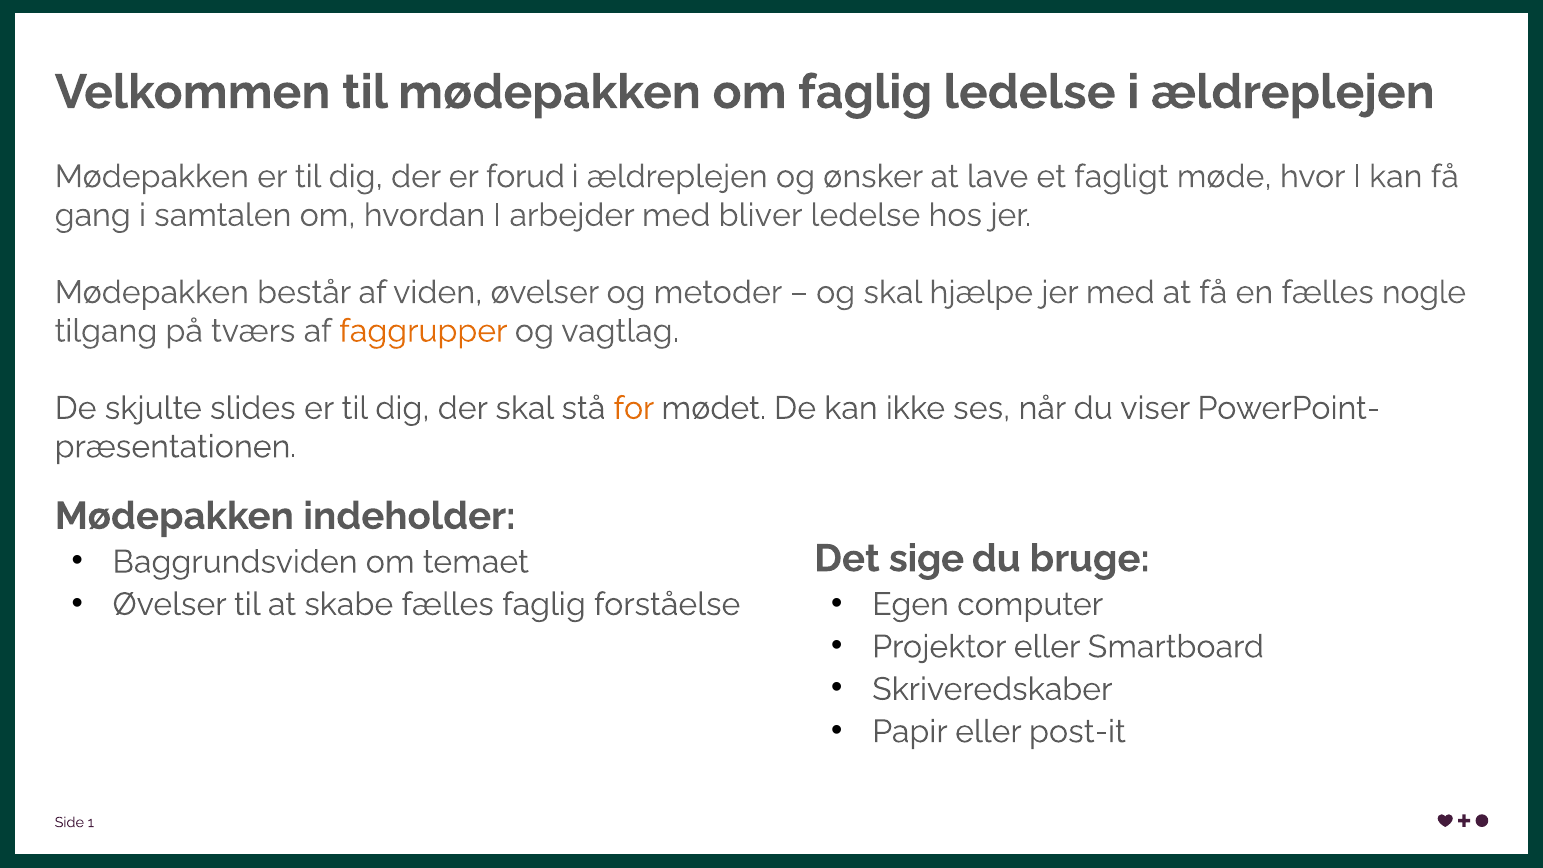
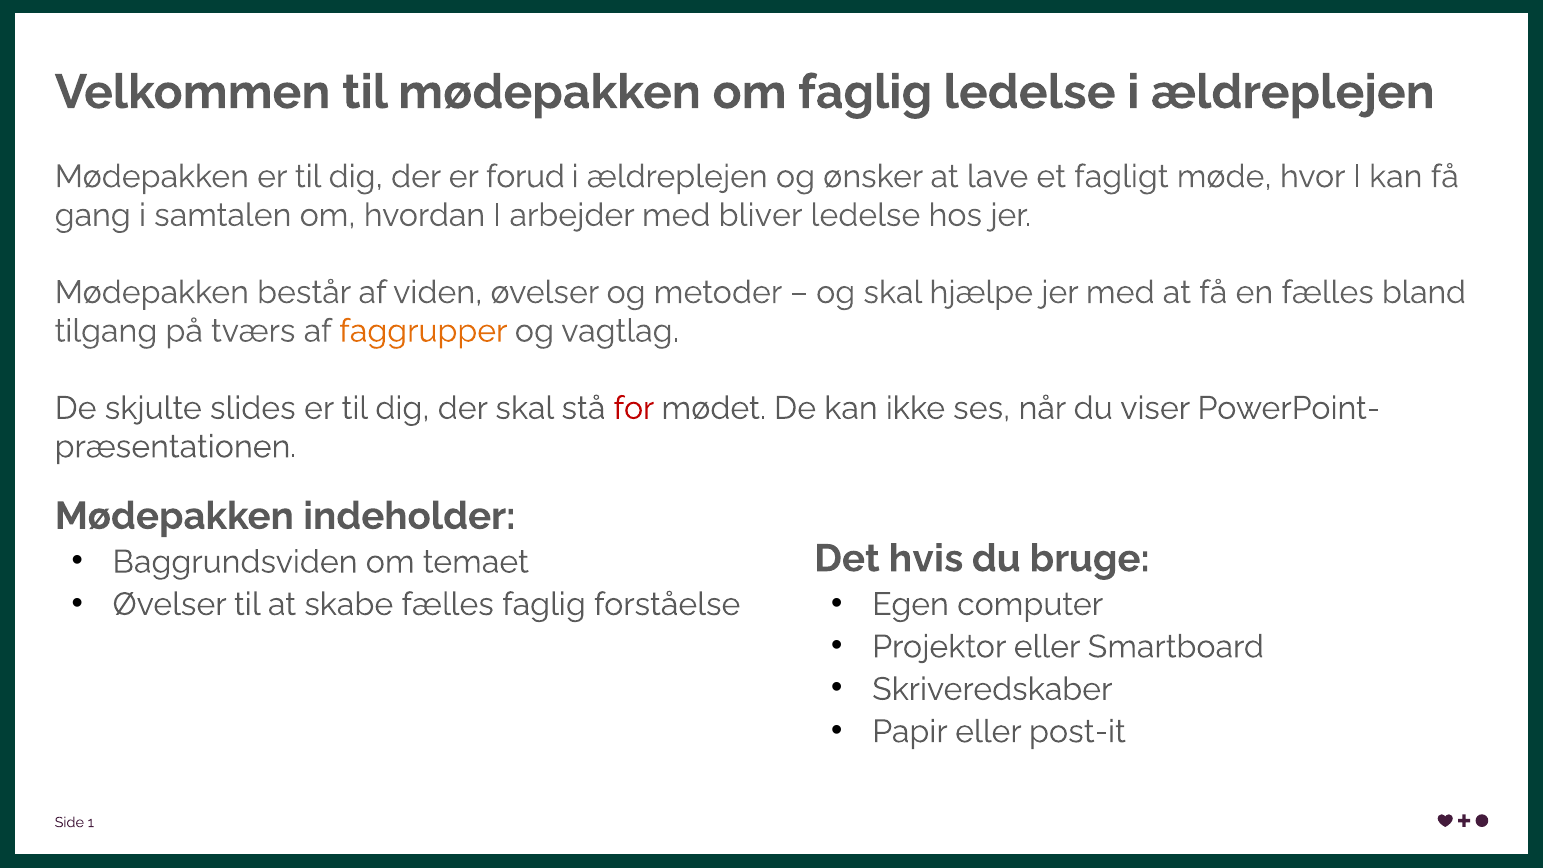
nogle: nogle -> bland
for colour: orange -> red
sige: sige -> hvis
